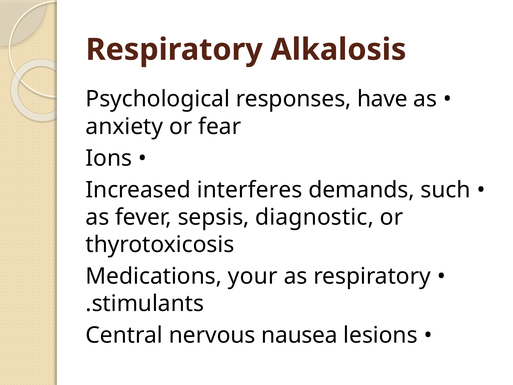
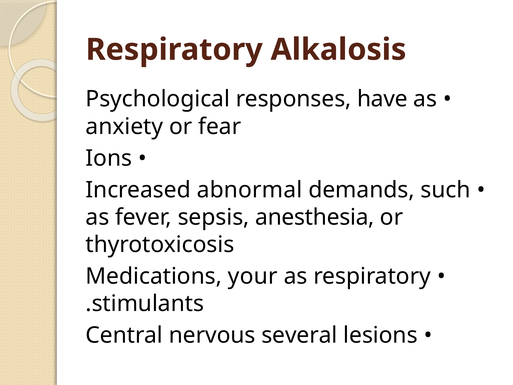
interferes: interferes -> abnormal
diagnostic: diagnostic -> anesthesia
nausea: nausea -> several
